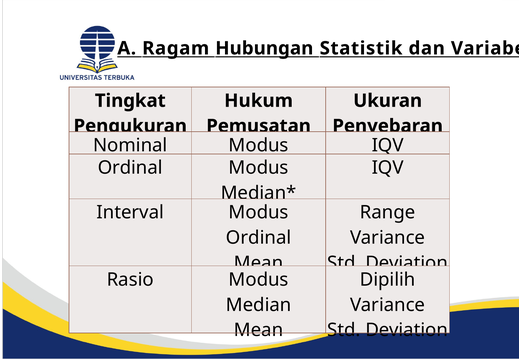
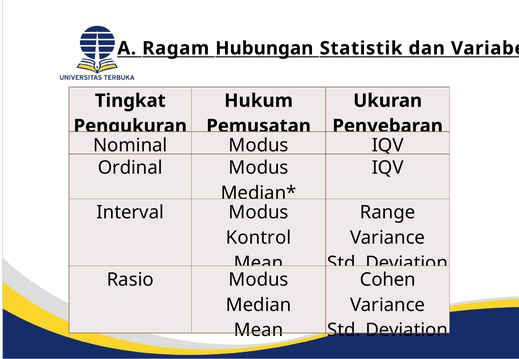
Ordinal at (259, 238): Ordinal -> Kontrol
Dipilih: Dipilih -> Cohen
